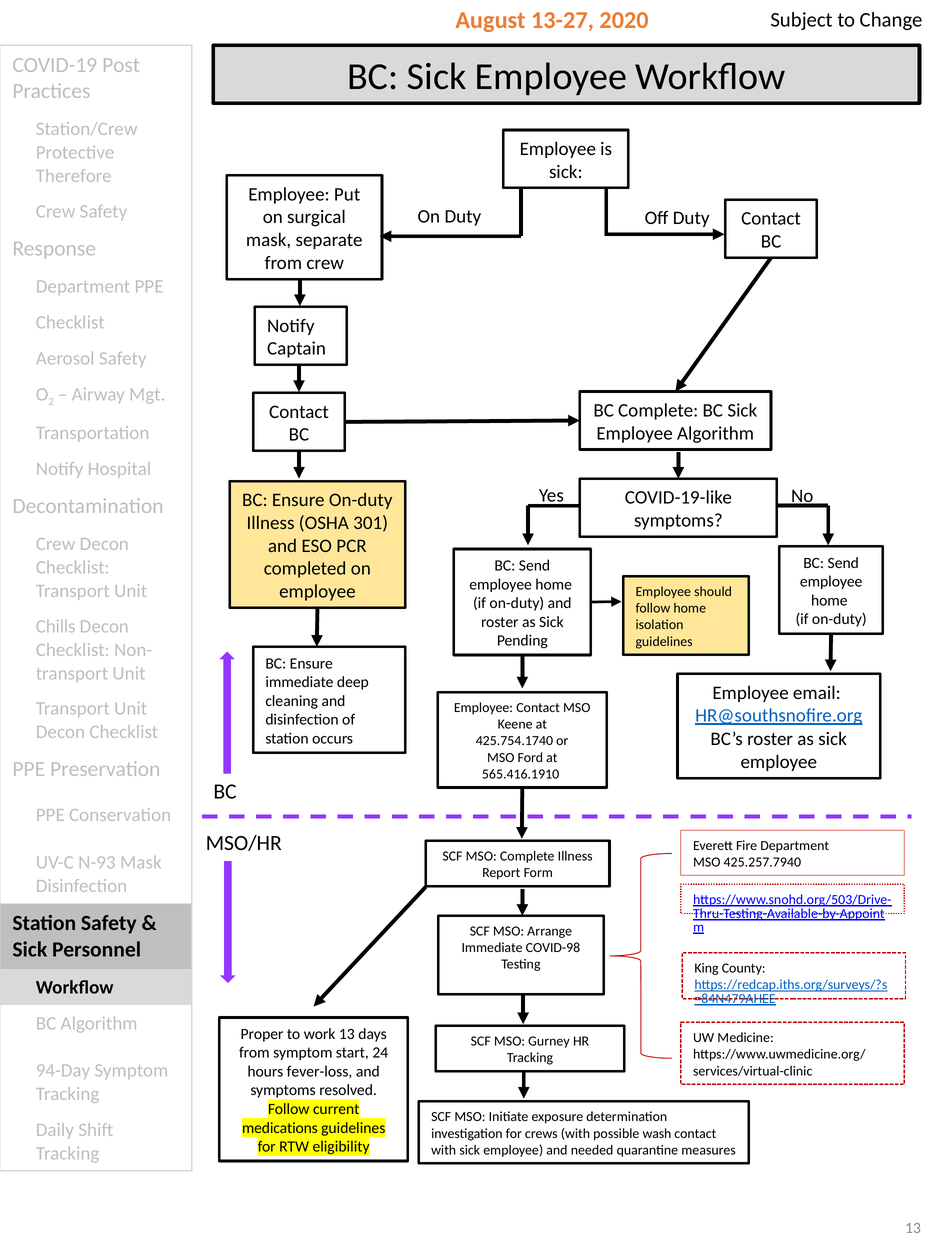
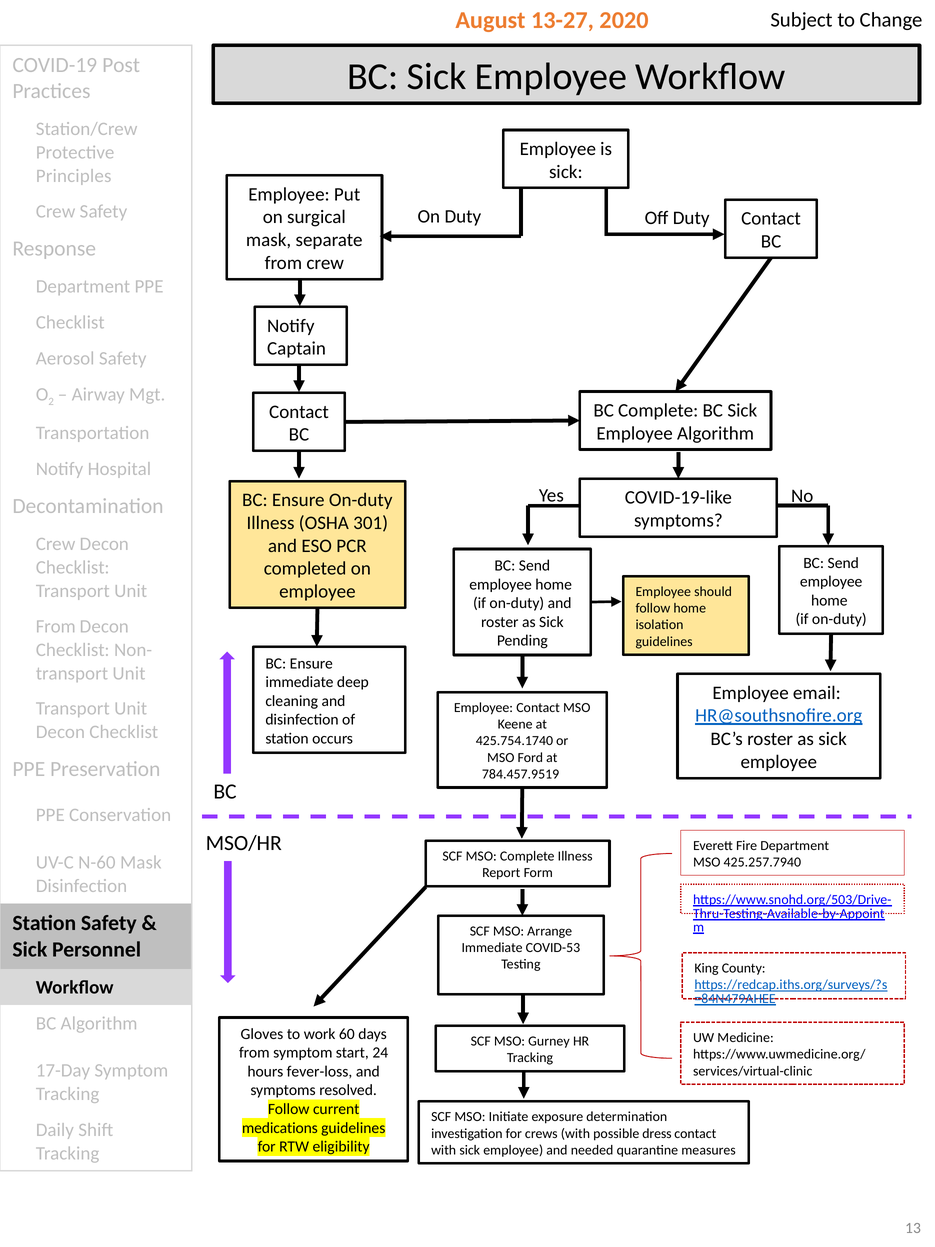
Therefore: Therefore -> Principles
Chills at (56, 626): Chills -> From
565.416.1910: 565.416.1910 -> 784.457.9519
N-93: N-93 -> N-60
COVID-98: COVID-98 -> COVID-53
Proper: Proper -> Gloves
work 13: 13 -> 60
94-Day: 94-Day -> 17-Day
wash: wash -> dress
